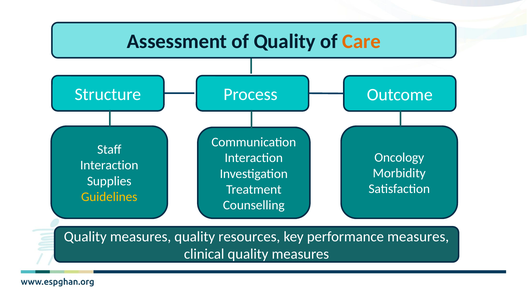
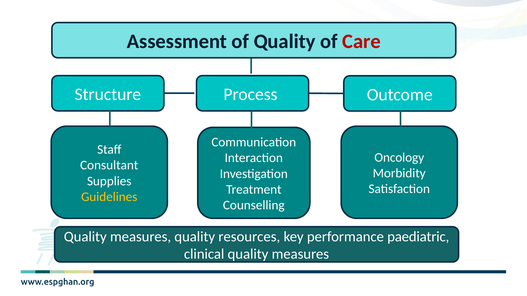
Care colour: orange -> red
Interaction at (109, 166): Interaction -> Consultant
performance measures: measures -> paediatric
